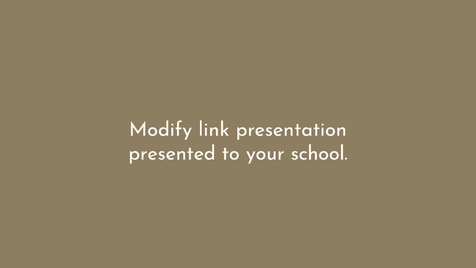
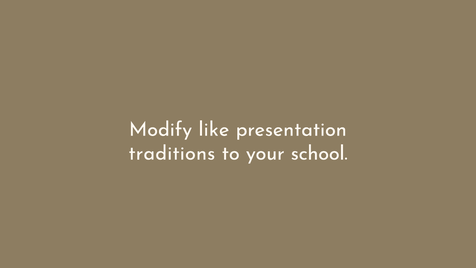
link: link -> like
presented: presented -> traditions
